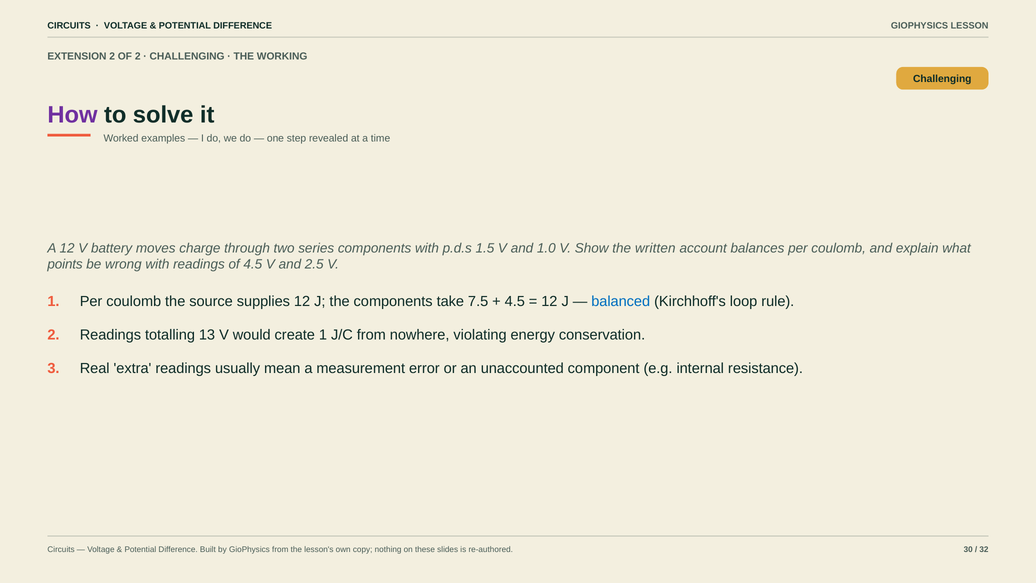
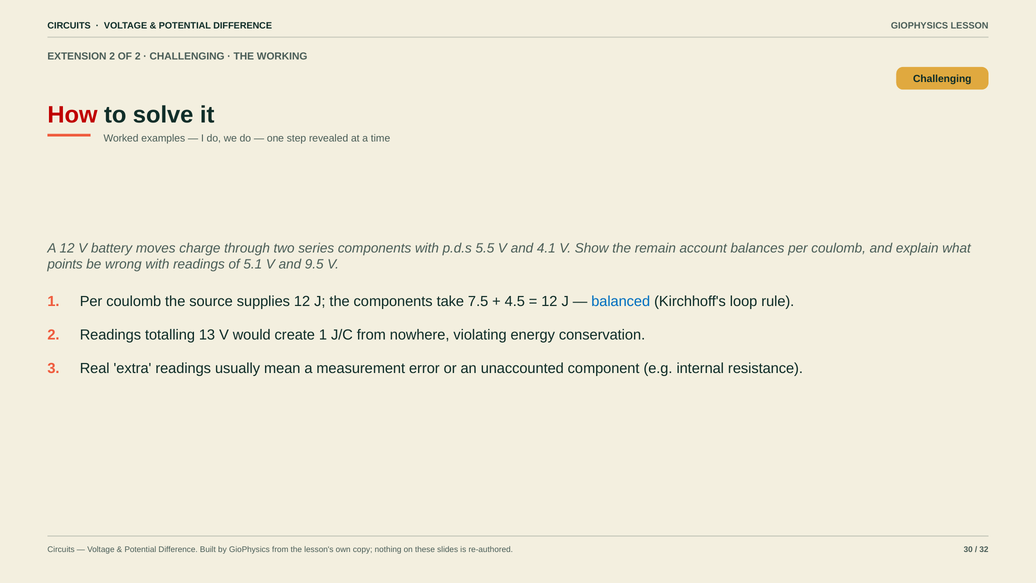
How colour: purple -> red
1.5: 1.5 -> 5.5
1.0: 1.0 -> 4.1
written: written -> remain
of 4.5: 4.5 -> 5.1
2.5: 2.5 -> 9.5
